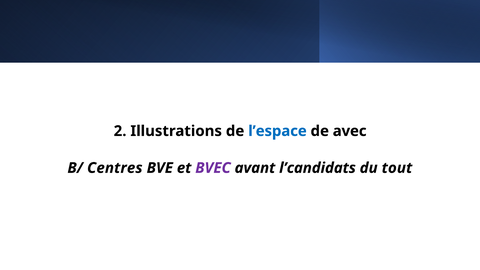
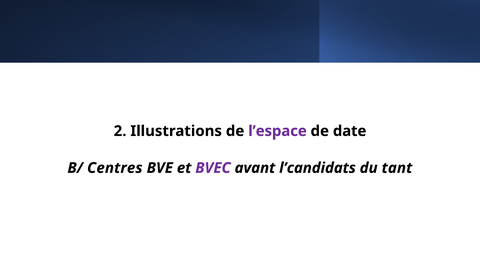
l’espace colour: blue -> purple
avec: avec -> date
tout: tout -> tant
